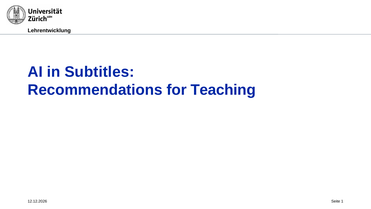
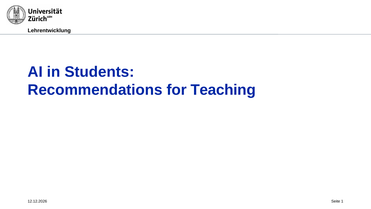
Subtitles: Subtitles -> Students
